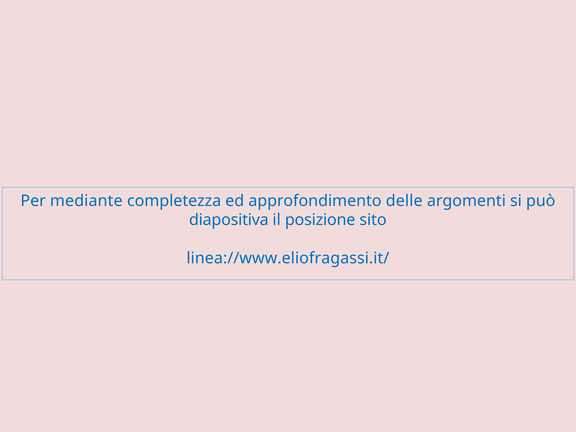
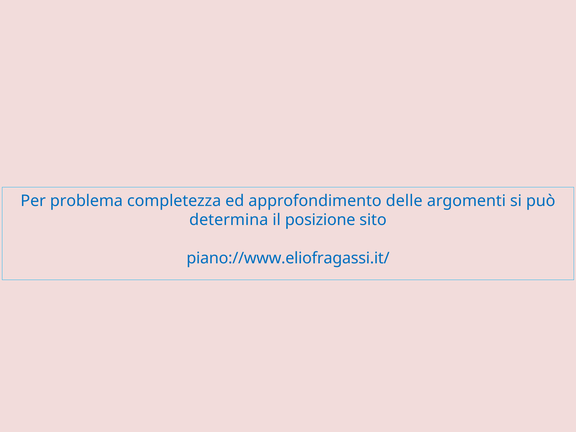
mediante: mediante -> problema
diapositiva: diapositiva -> determina
linea://www.eliofragassi.it/: linea://www.eliofragassi.it/ -> piano://www.eliofragassi.it/
